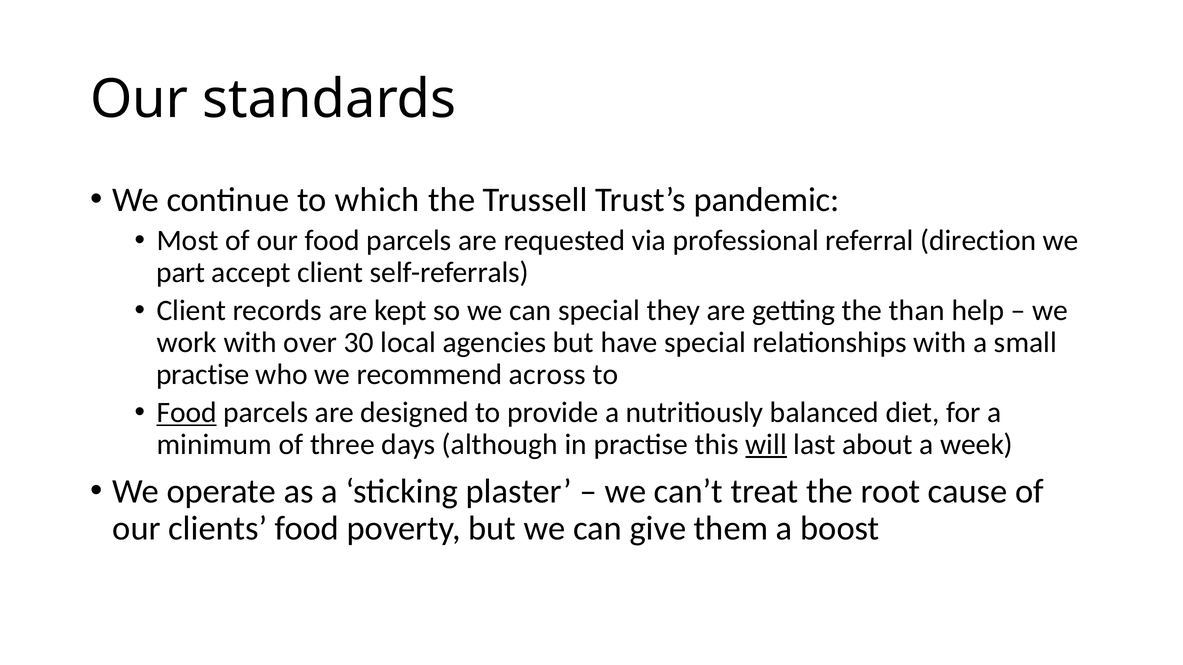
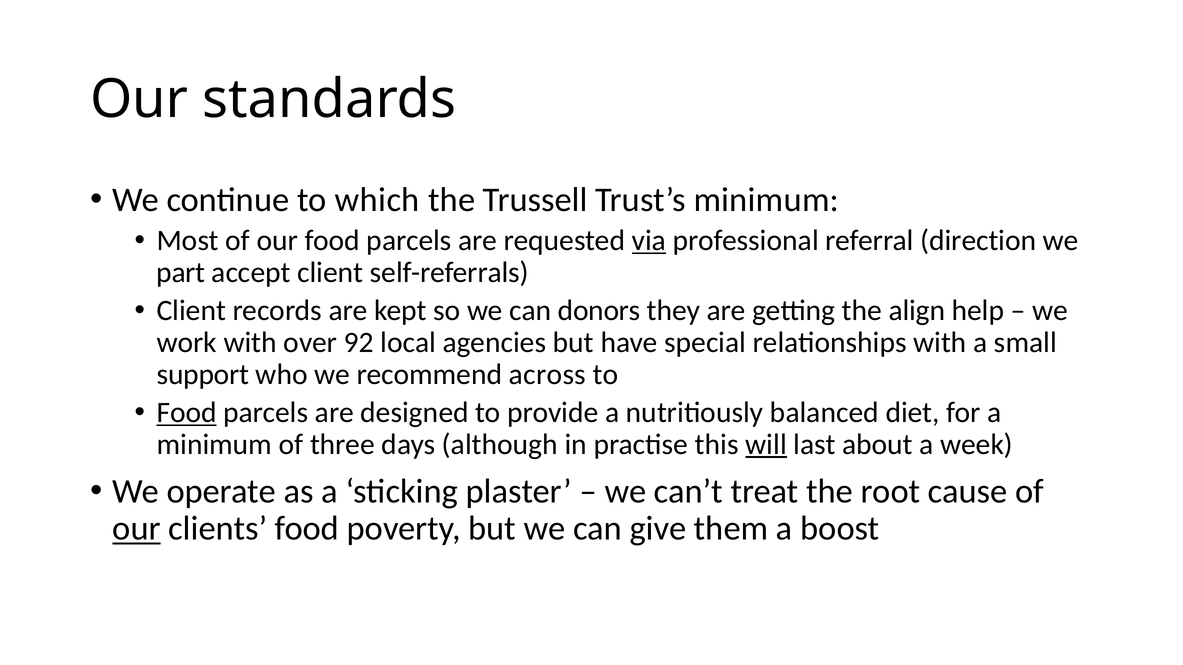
Trust’s pandemic: pandemic -> minimum
via underline: none -> present
can special: special -> donors
than: than -> align
30: 30 -> 92
practise at (203, 375): practise -> support
our at (136, 529) underline: none -> present
